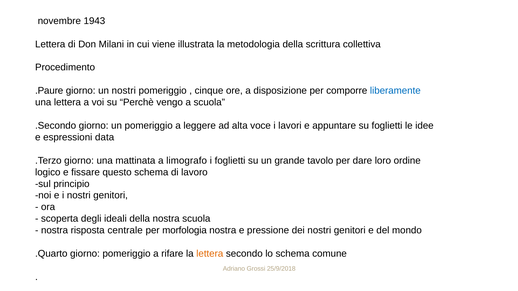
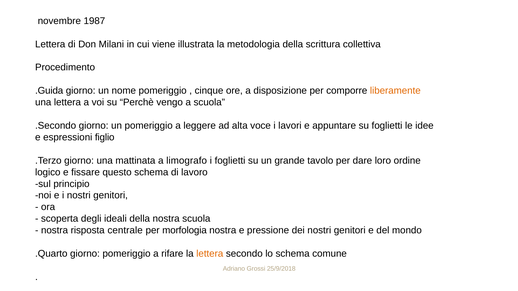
1943: 1943 -> 1987
.Paure: .Paure -> .Guida
un nostri: nostri -> nome
liberamente colour: blue -> orange
data: data -> figlio
